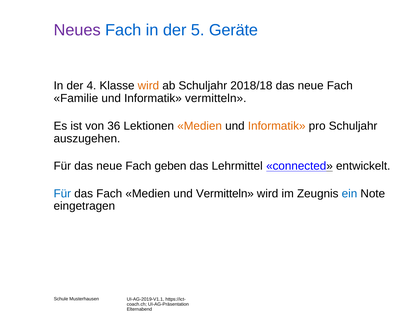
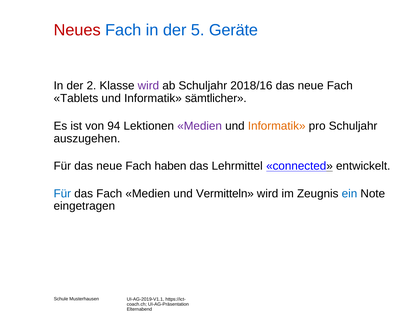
Neues colour: purple -> red
4: 4 -> 2
wird at (148, 86) colour: orange -> purple
2018/18: 2018/18 -> 2018/16
Familie: Familie -> Tablets
Informatik vermitteln: vermitteln -> sämtlicher
36: 36 -> 94
Medien at (200, 126) colour: orange -> purple
geben: geben -> haben
